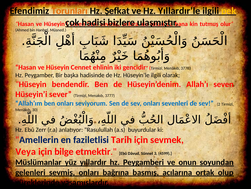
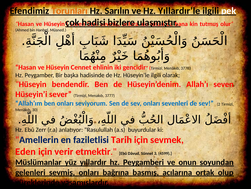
Şefkat: Şefkat -> Sarılın
pek colour: yellow -> white
Veya: Veya -> Eden
bilge: bilge -> verir
